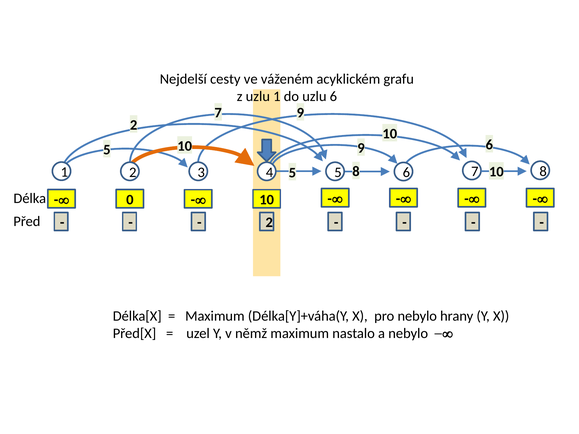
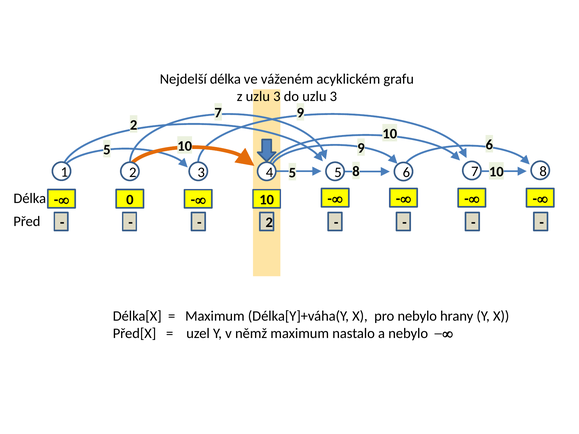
Nejdelší cesty: cesty -> délka
z uzlu 1: 1 -> 3
do uzlu 6: 6 -> 3
